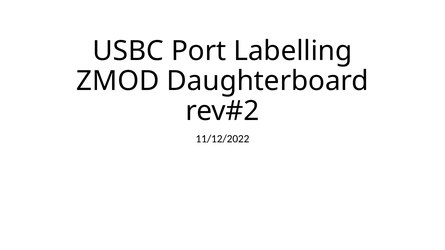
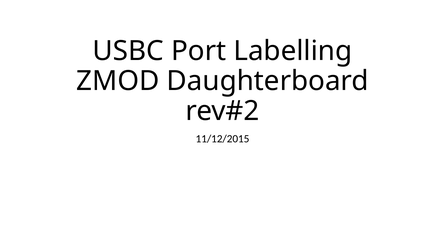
11/12/2022: 11/12/2022 -> 11/12/2015
